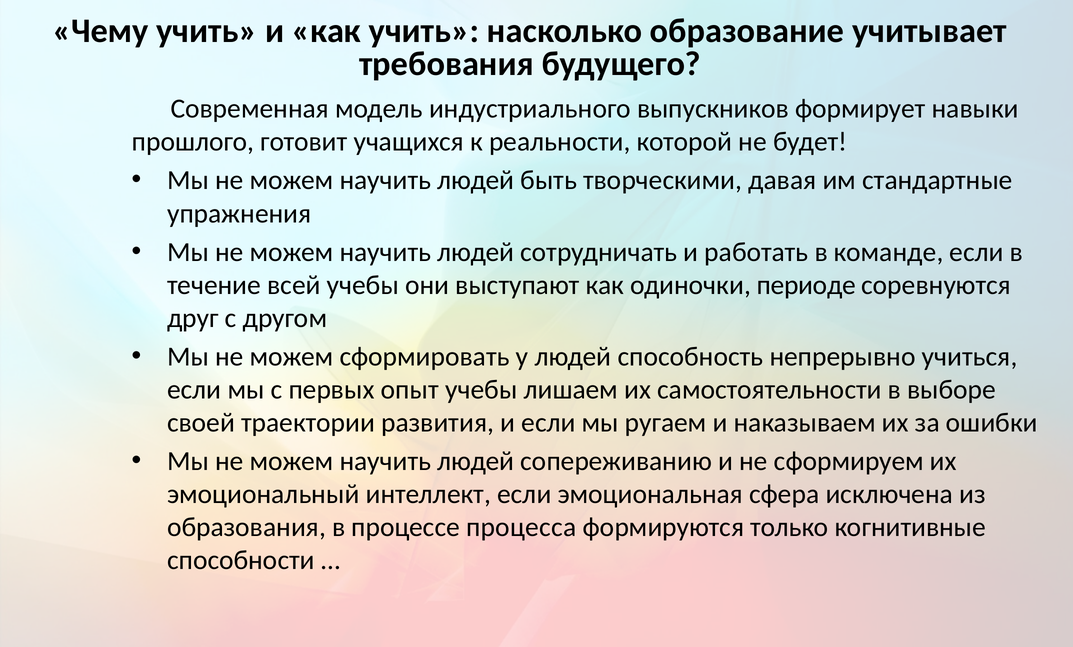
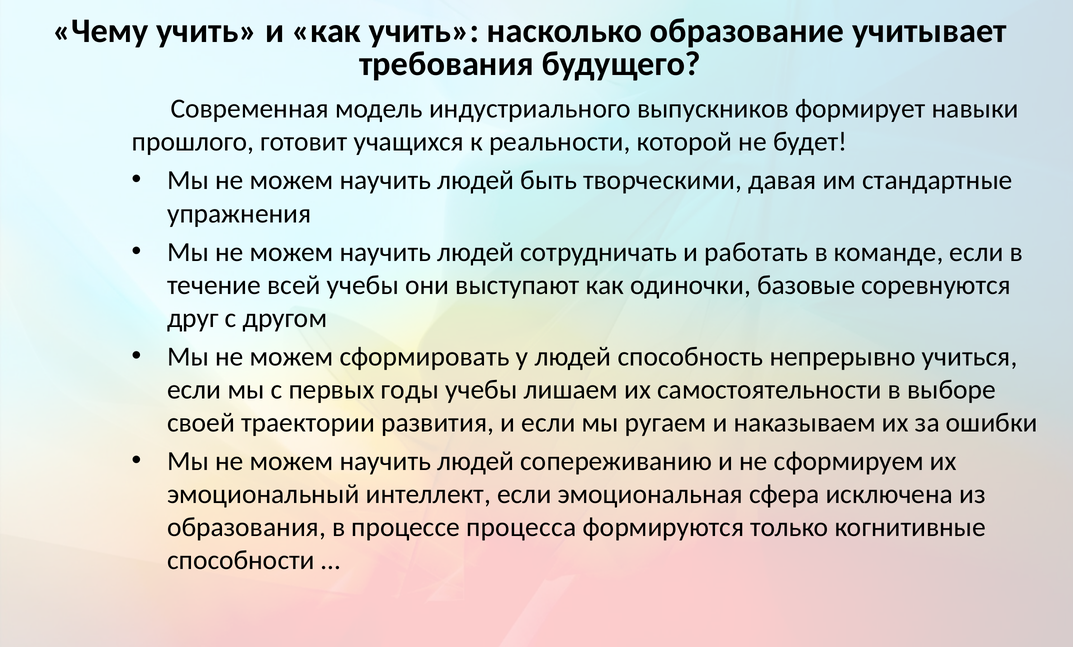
периоде: периоде -> базовые
опыт: опыт -> годы
